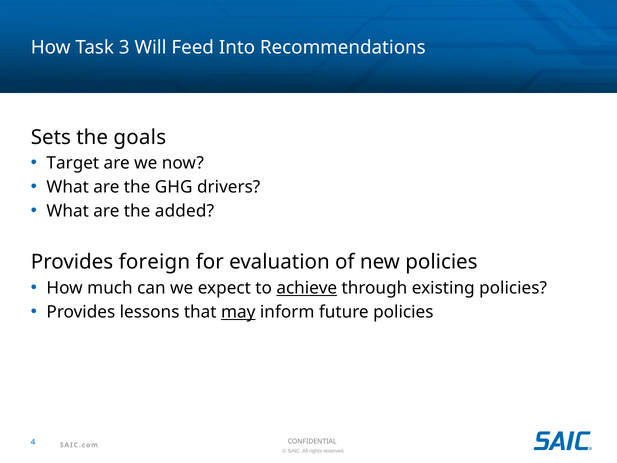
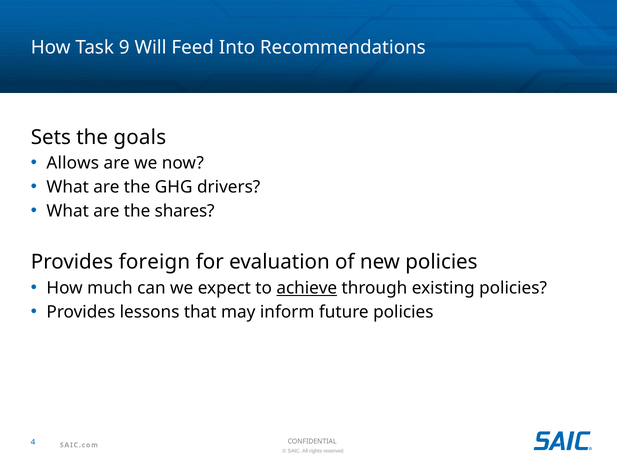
3: 3 -> 9
Target: Target -> Allows
added: added -> shares
may underline: present -> none
